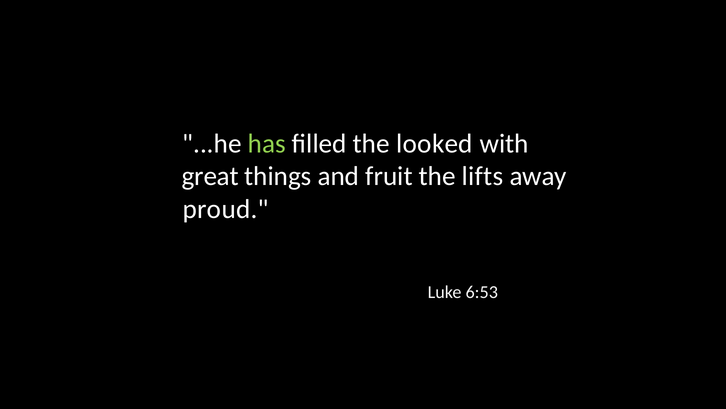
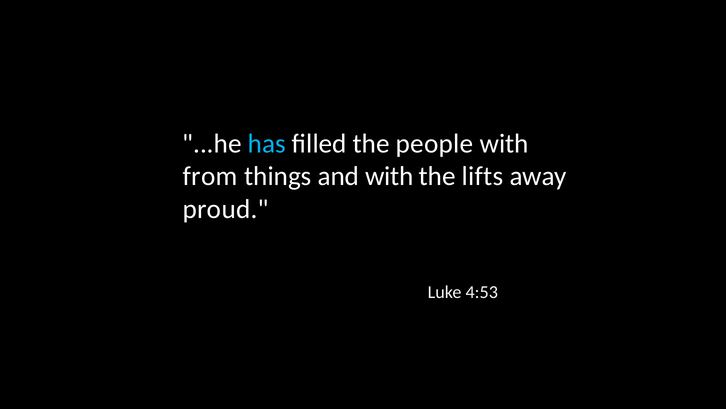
has colour: light green -> light blue
looked: looked -> people
great: great -> from
and fruit: fruit -> with
6:53: 6:53 -> 4:53
